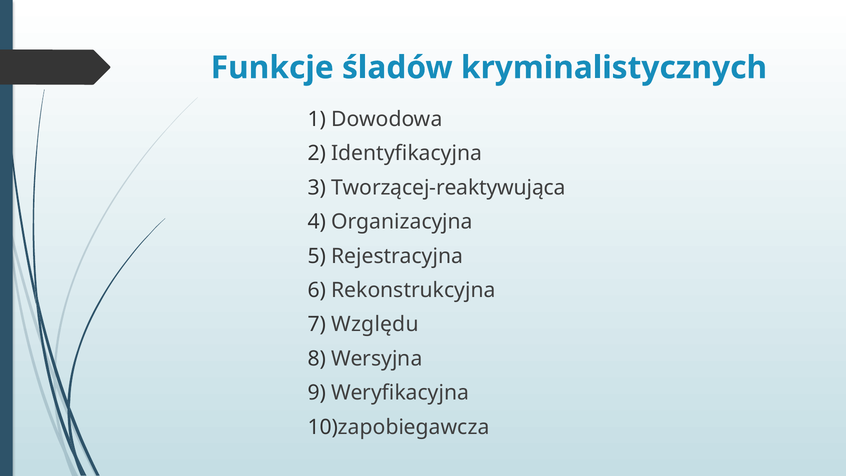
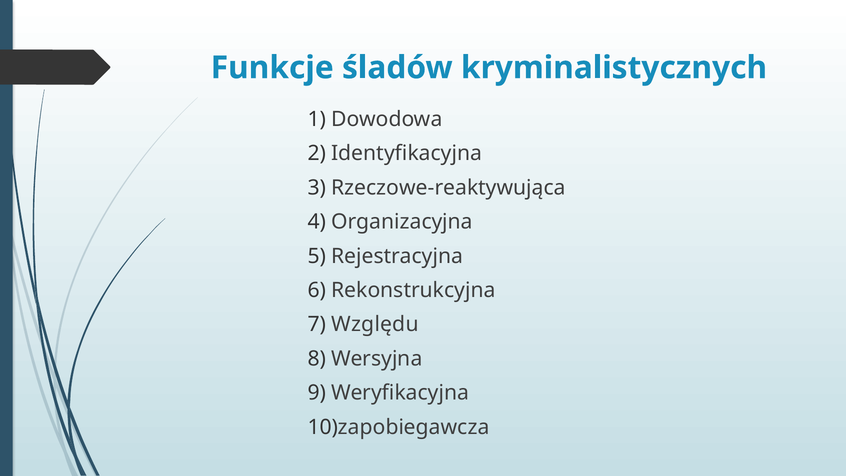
Tworzącej-reaktywująca: Tworzącej-reaktywująca -> Rzeczowe-reaktywująca
